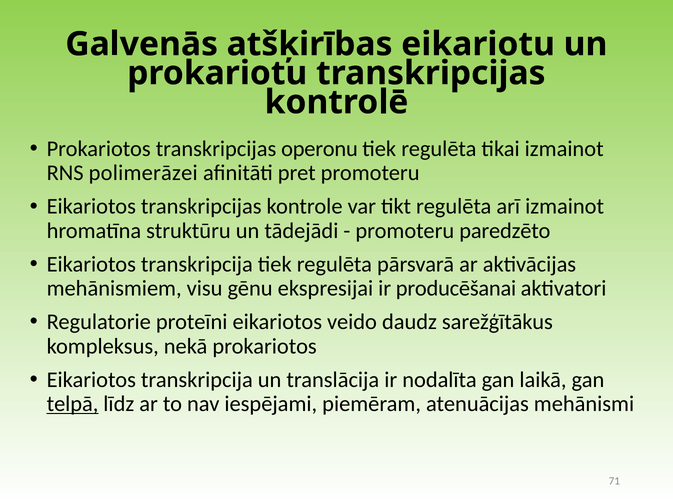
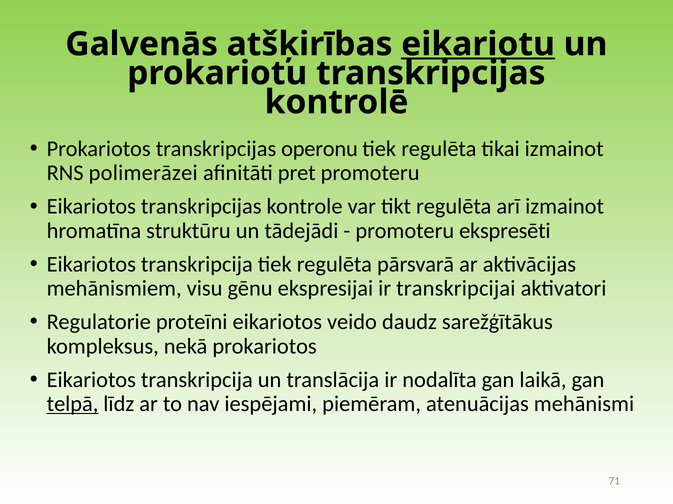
eikariotu underline: none -> present
paredzēto: paredzēto -> ekspresēti
producēšanai: producēšanai -> transkripcijai
